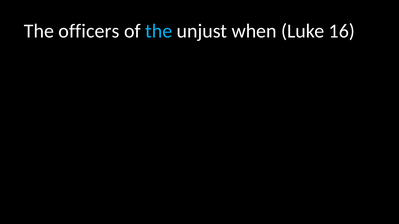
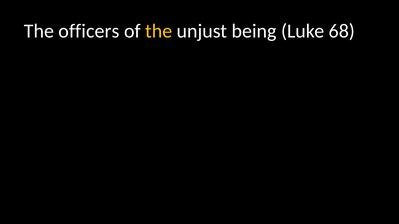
the at (159, 31) colour: light blue -> yellow
when: when -> being
16: 16 -> 68
